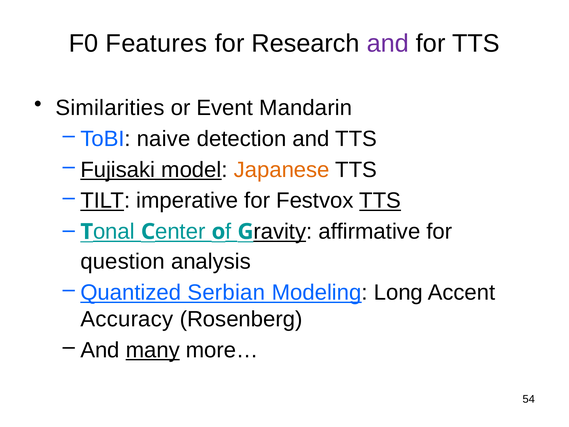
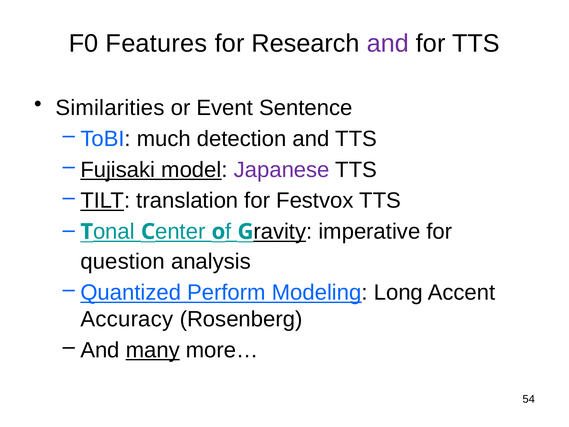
Mandarin: Mandarin -> Sentence
naive: naive -> much
Japanese colour: orange -> purple
imperative: imperative -> translation
TTS at (380, 201) underline: present -> none
affirmative: affirmative -> imperative
Serbian: Serbian -> Perform
